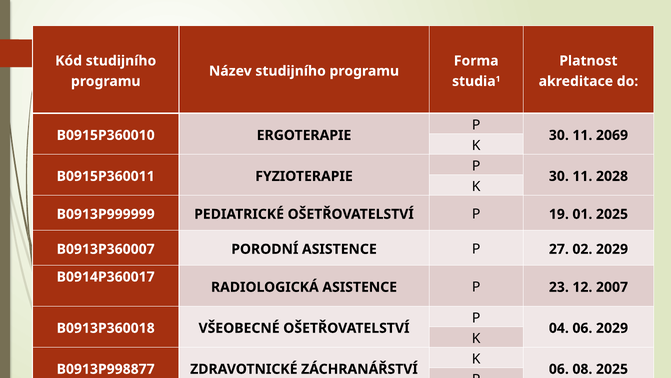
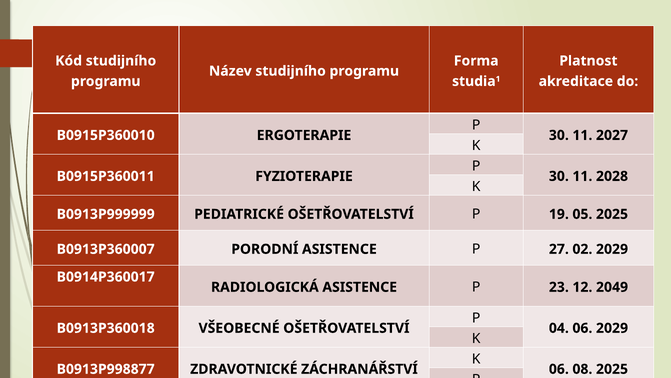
2069: 2069 -> 2027
01: 01 -> 05
2007: 2007 -> 2049
